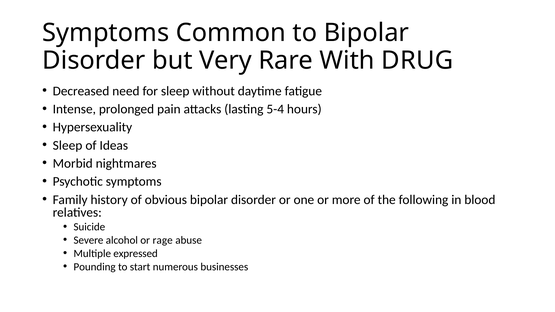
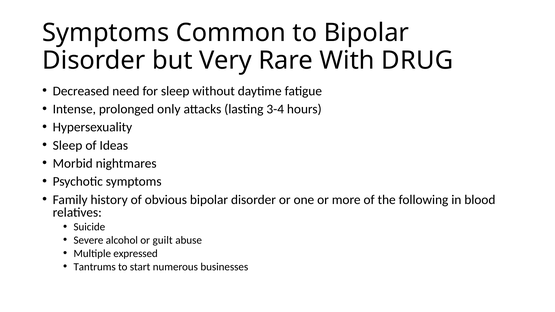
pain: pain -> only
5-4: 5-4 -> 3-4
rage: rage -> guilt
Pounding: Pounding -> Tantrums
